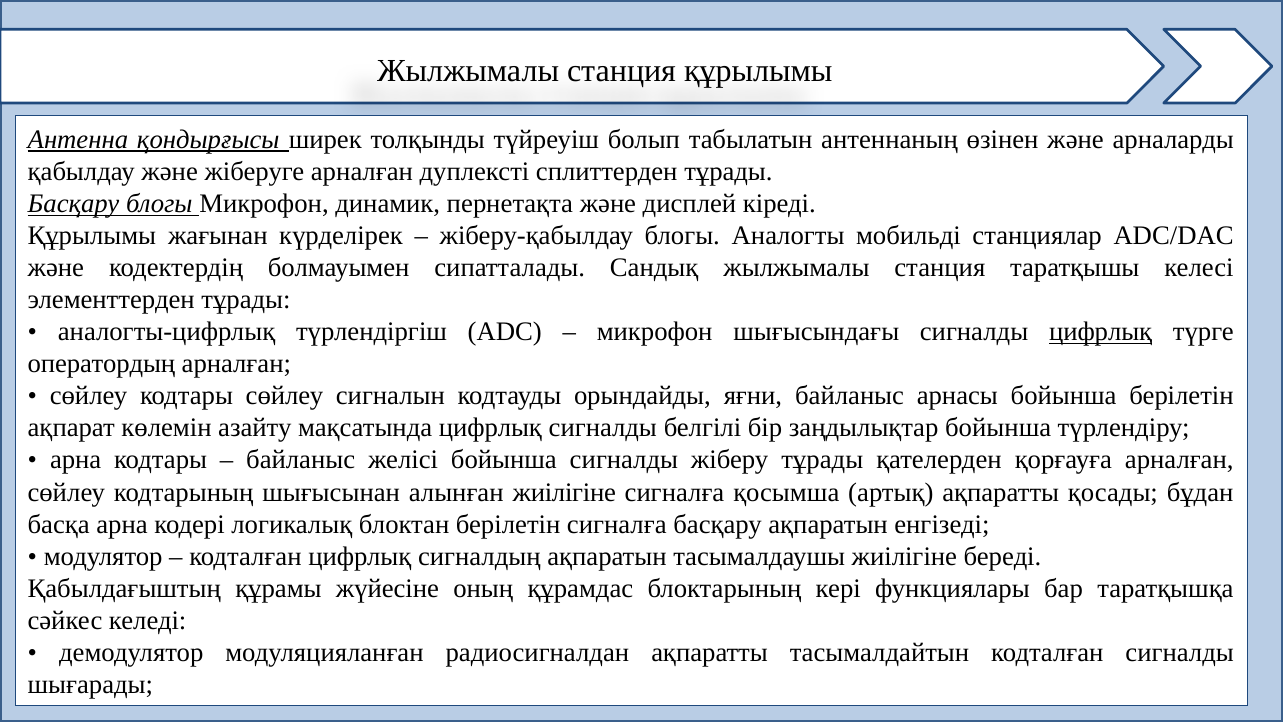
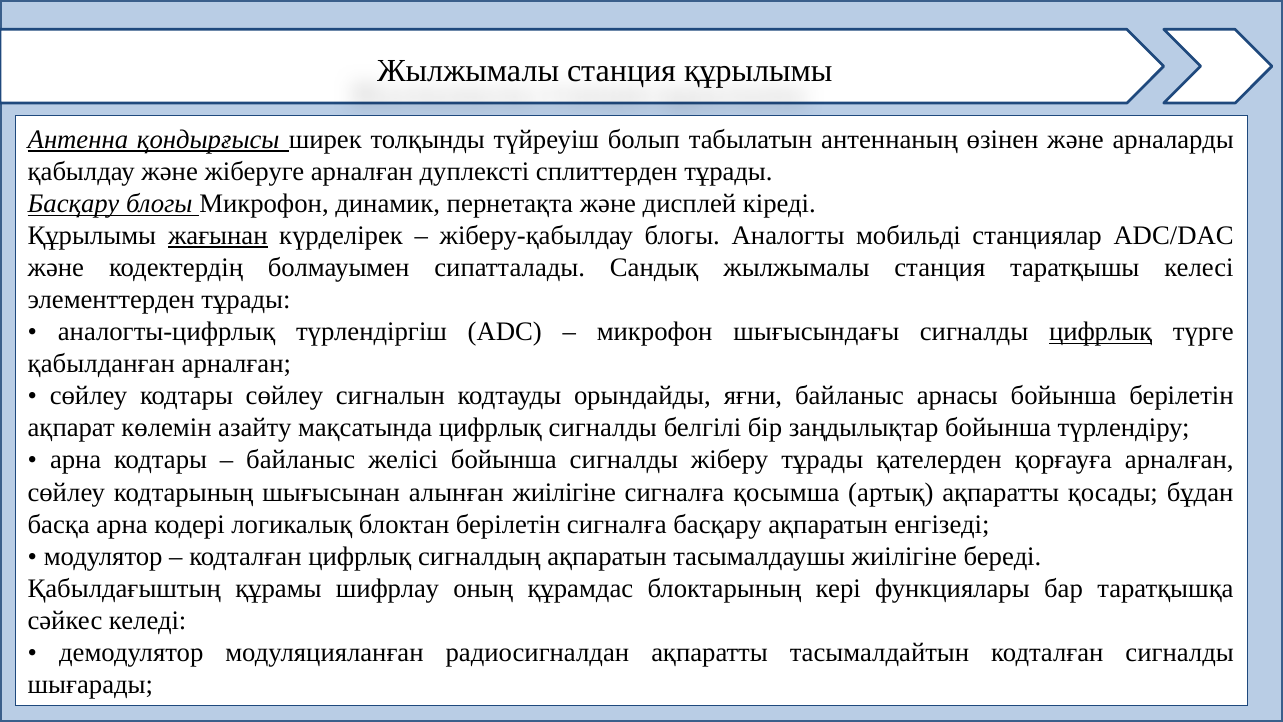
жағынан underline: none -> present
оператордың: оператордың -> қабылданған
жүйесіне: жүйесіне -> шифрлау
